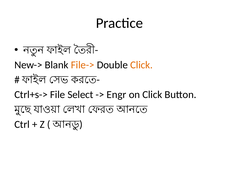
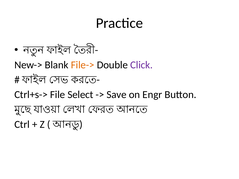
Click at (142, 65) colour: orange -> purple
Engr: Engr -> Save
on Click: Click -> Engr
